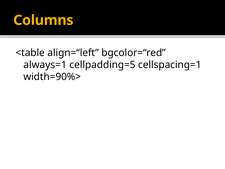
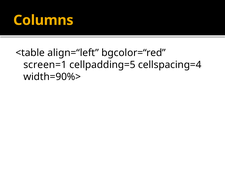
always=1: always=1 -> screen=1
cellspacing=1: cellspacing=1 -> cellspacing=4
